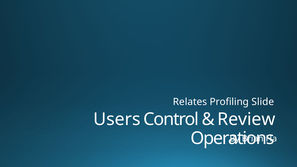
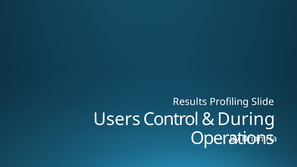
Relates: Relates -> Results
Review: Review -> During
